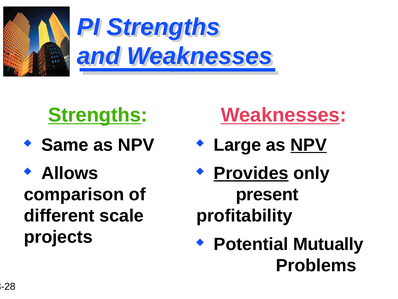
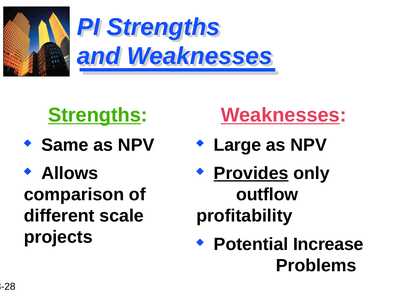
NPV at (309, 145) underline: present -> none
present: present -> outflow
Mutually: Mutually -> Increase
